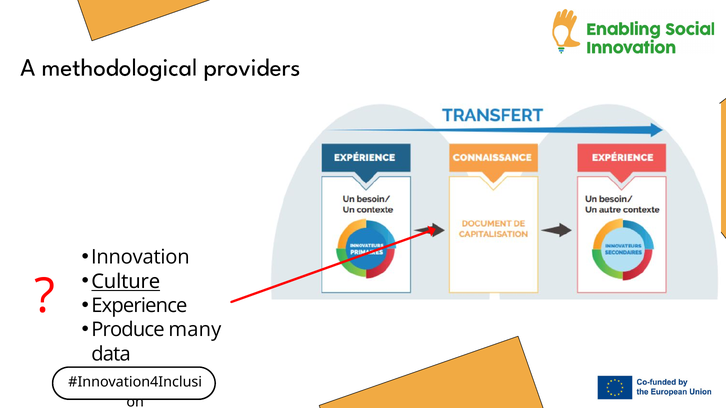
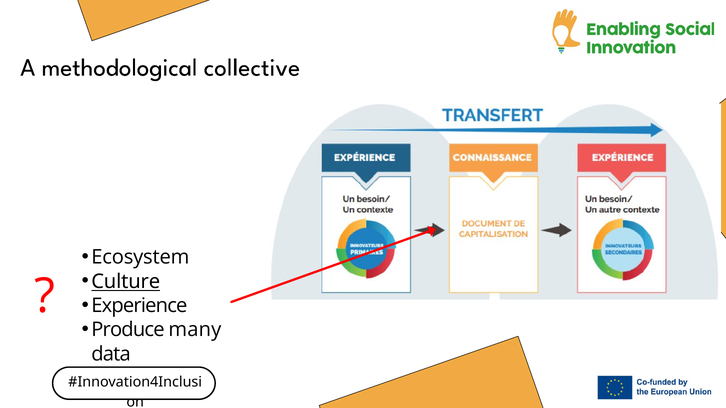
providers: providers -> collective
Innovation: Innovation -> Ecosystem
